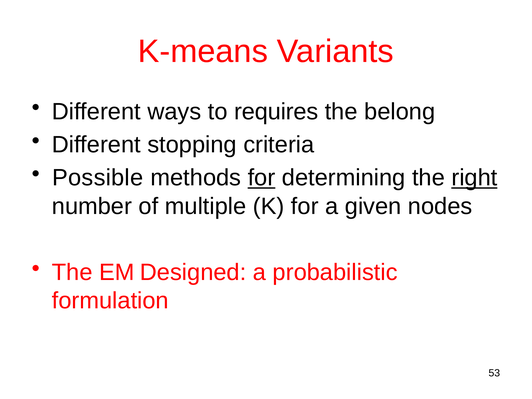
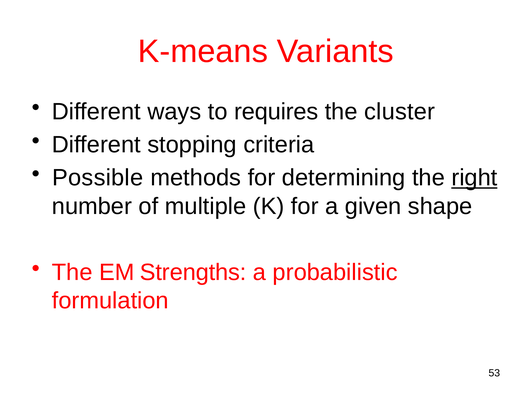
belong: belong -> cluster
for at (261, 178) underline: present -> none
nodes: nodes -> shape
Designed: Designed -> Strengths
